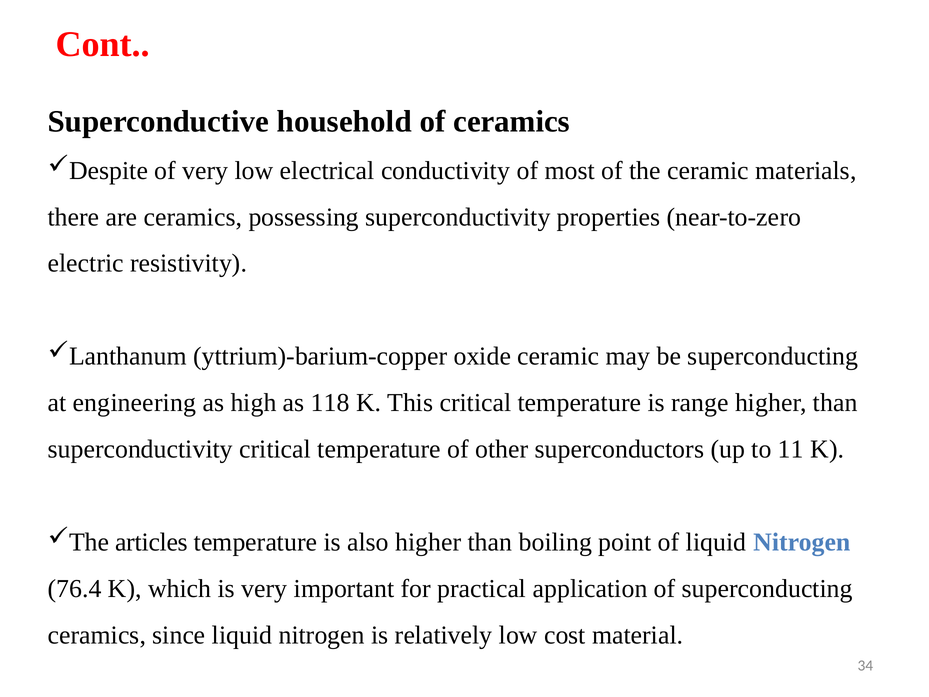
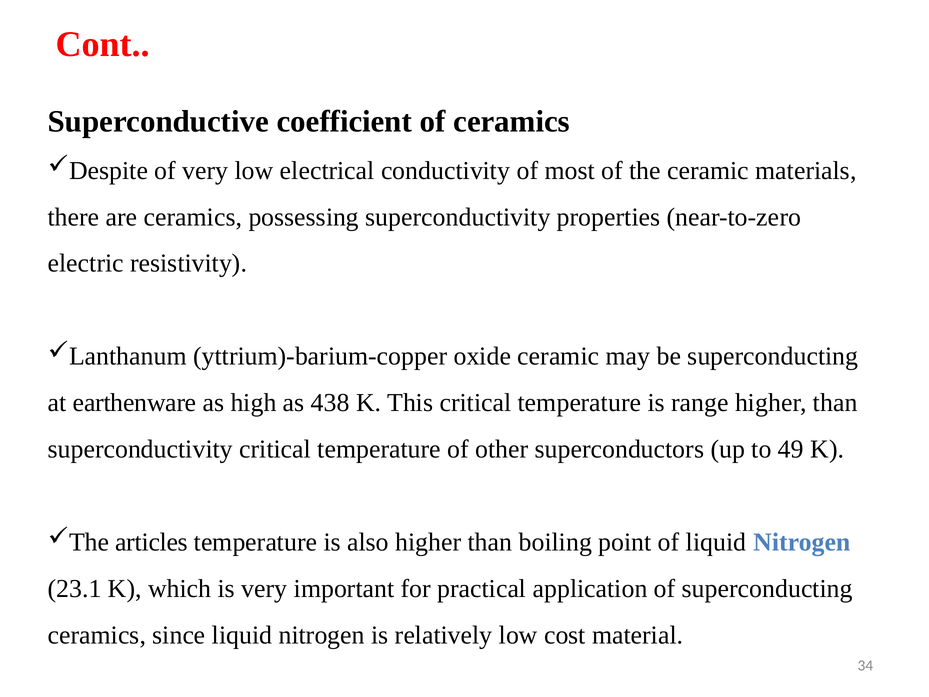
household: household -> coefficient
engineering: engineering -> earthenware
118: 118 -> 438
11: 11 -> 49
76.4: 76.4 -> 23.1
